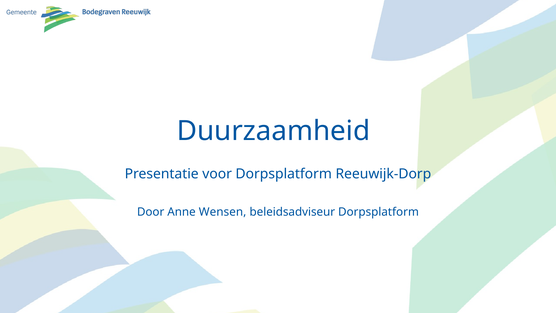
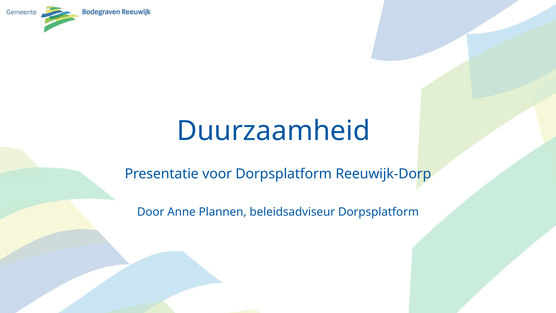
Wensen: Wensen -> Plannen
